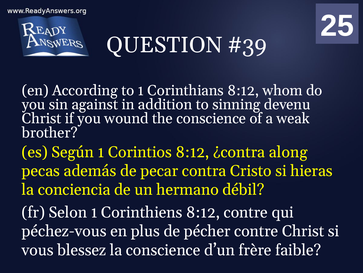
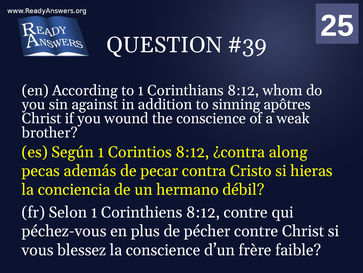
devenu: devenu -> apôtres
